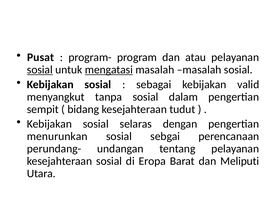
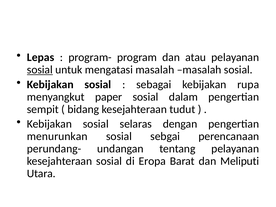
Pusat: Pusat -> Lepas
mengatasi underline: present -> none
valid: valid -> rupa
tanpa: tanpa -> paper
